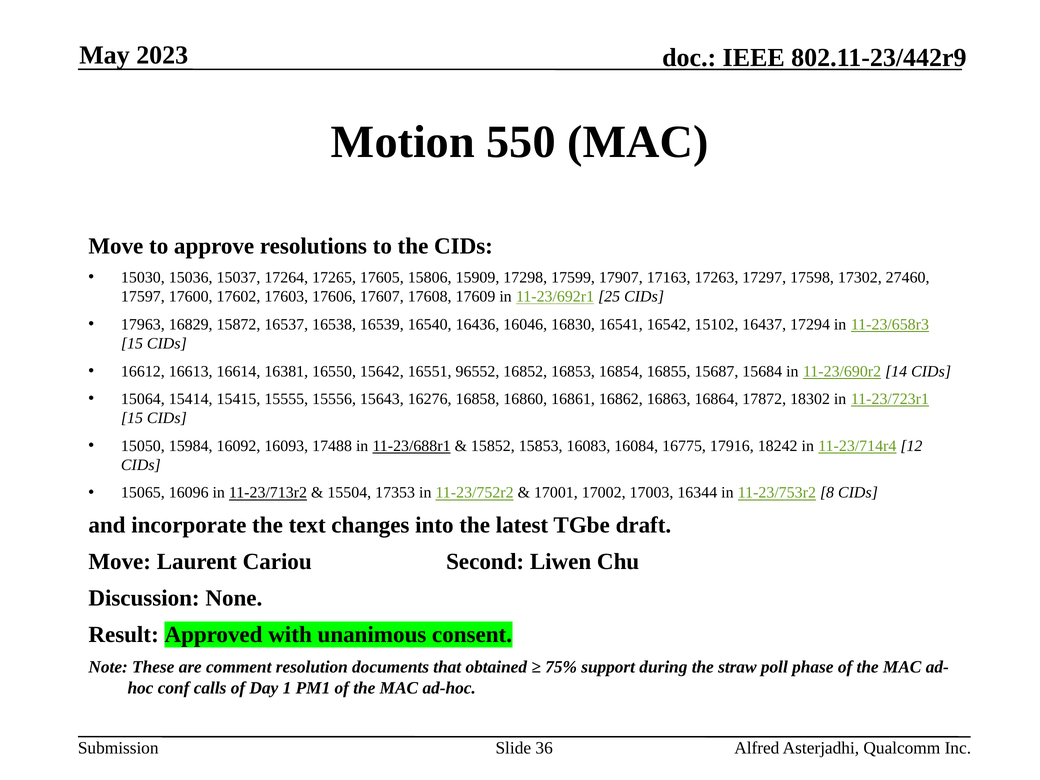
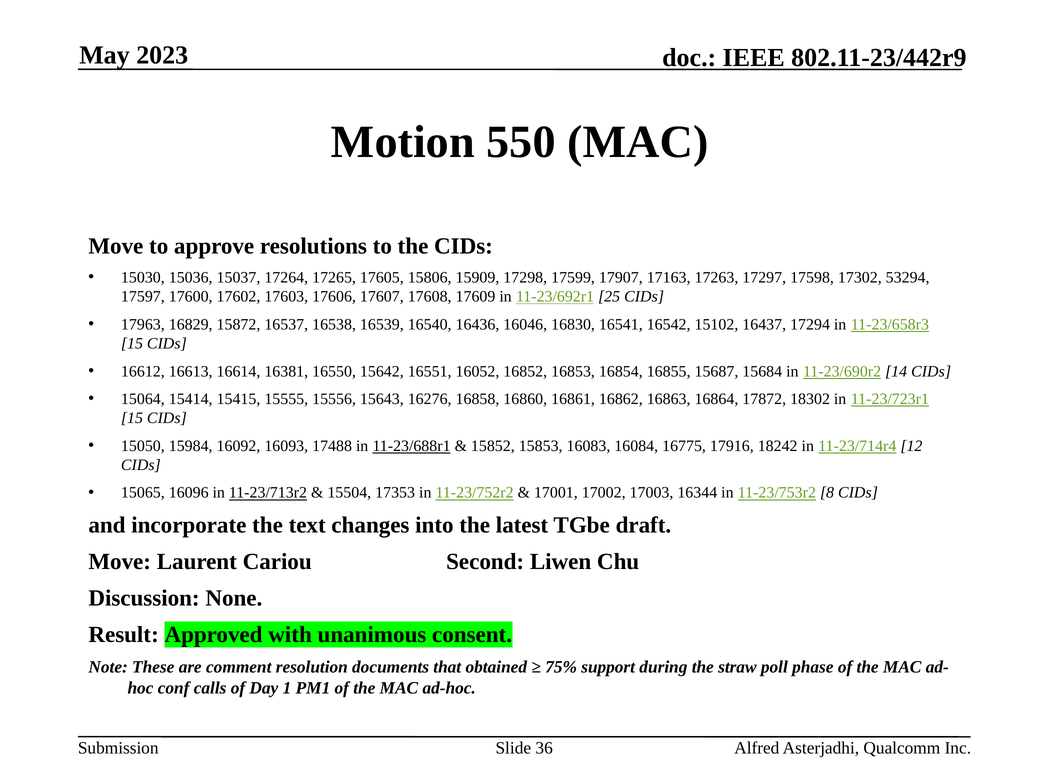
27460: 27460 -> 53294
96552: 96552 -> 16052
